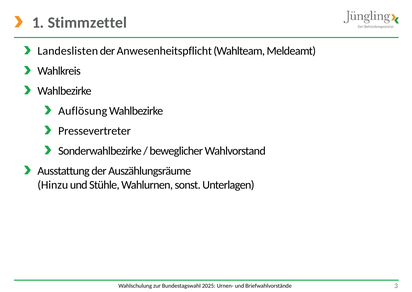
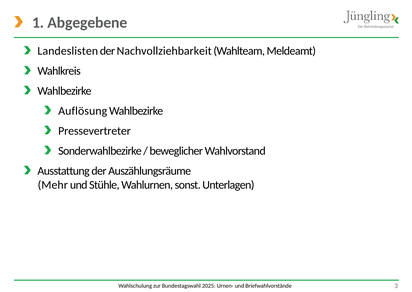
Stimmzettel: Stimmzettel -> Abgegebene
Anwesenheitspflicht: Anwesenheitspflicht -> Nachvollziehbarkeit
Hinzu: Hinzu -> Mehr
